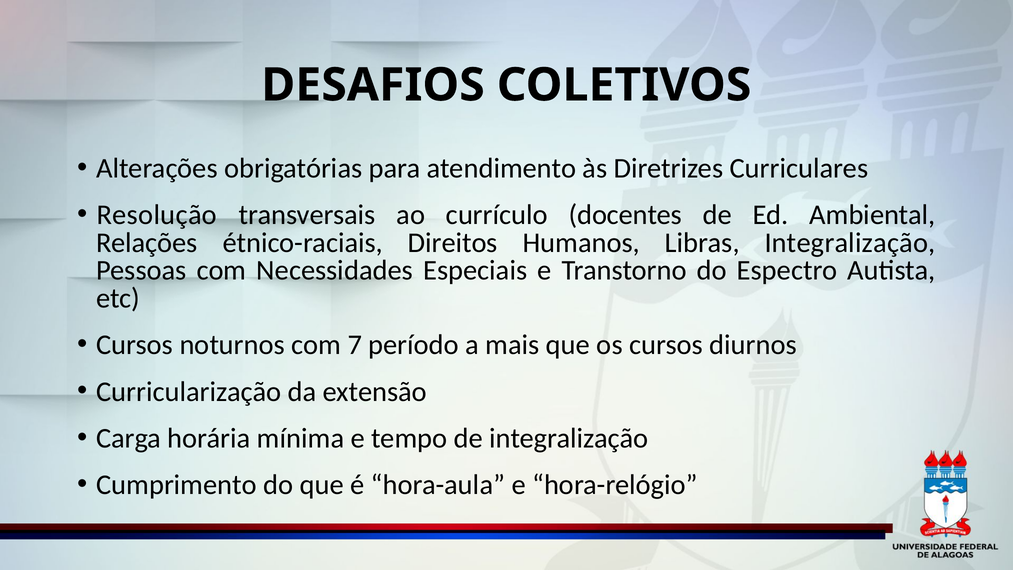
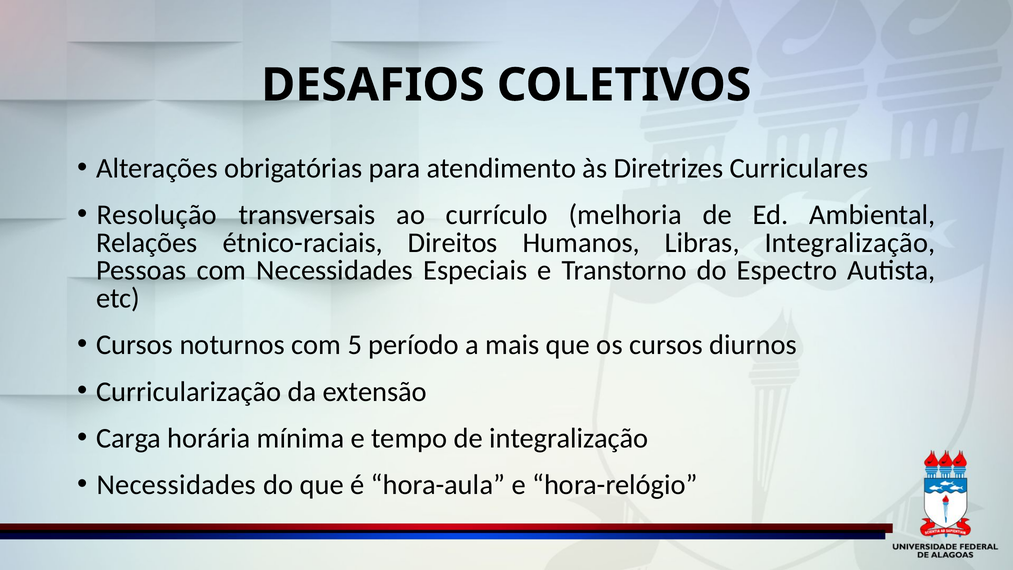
docentes: docentes -> melhoria
7: 7 -> 5
Cumprimento at (176, 485): Cumprimento -> Necessidades
